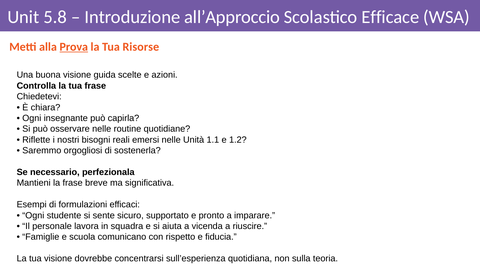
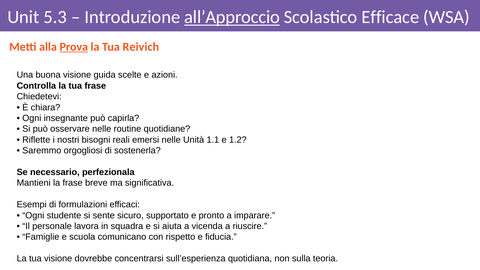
5.8: 5.8 -> 5.3
all’Approccio underline: none -> present
Risorse: Risorse -> Reivich
